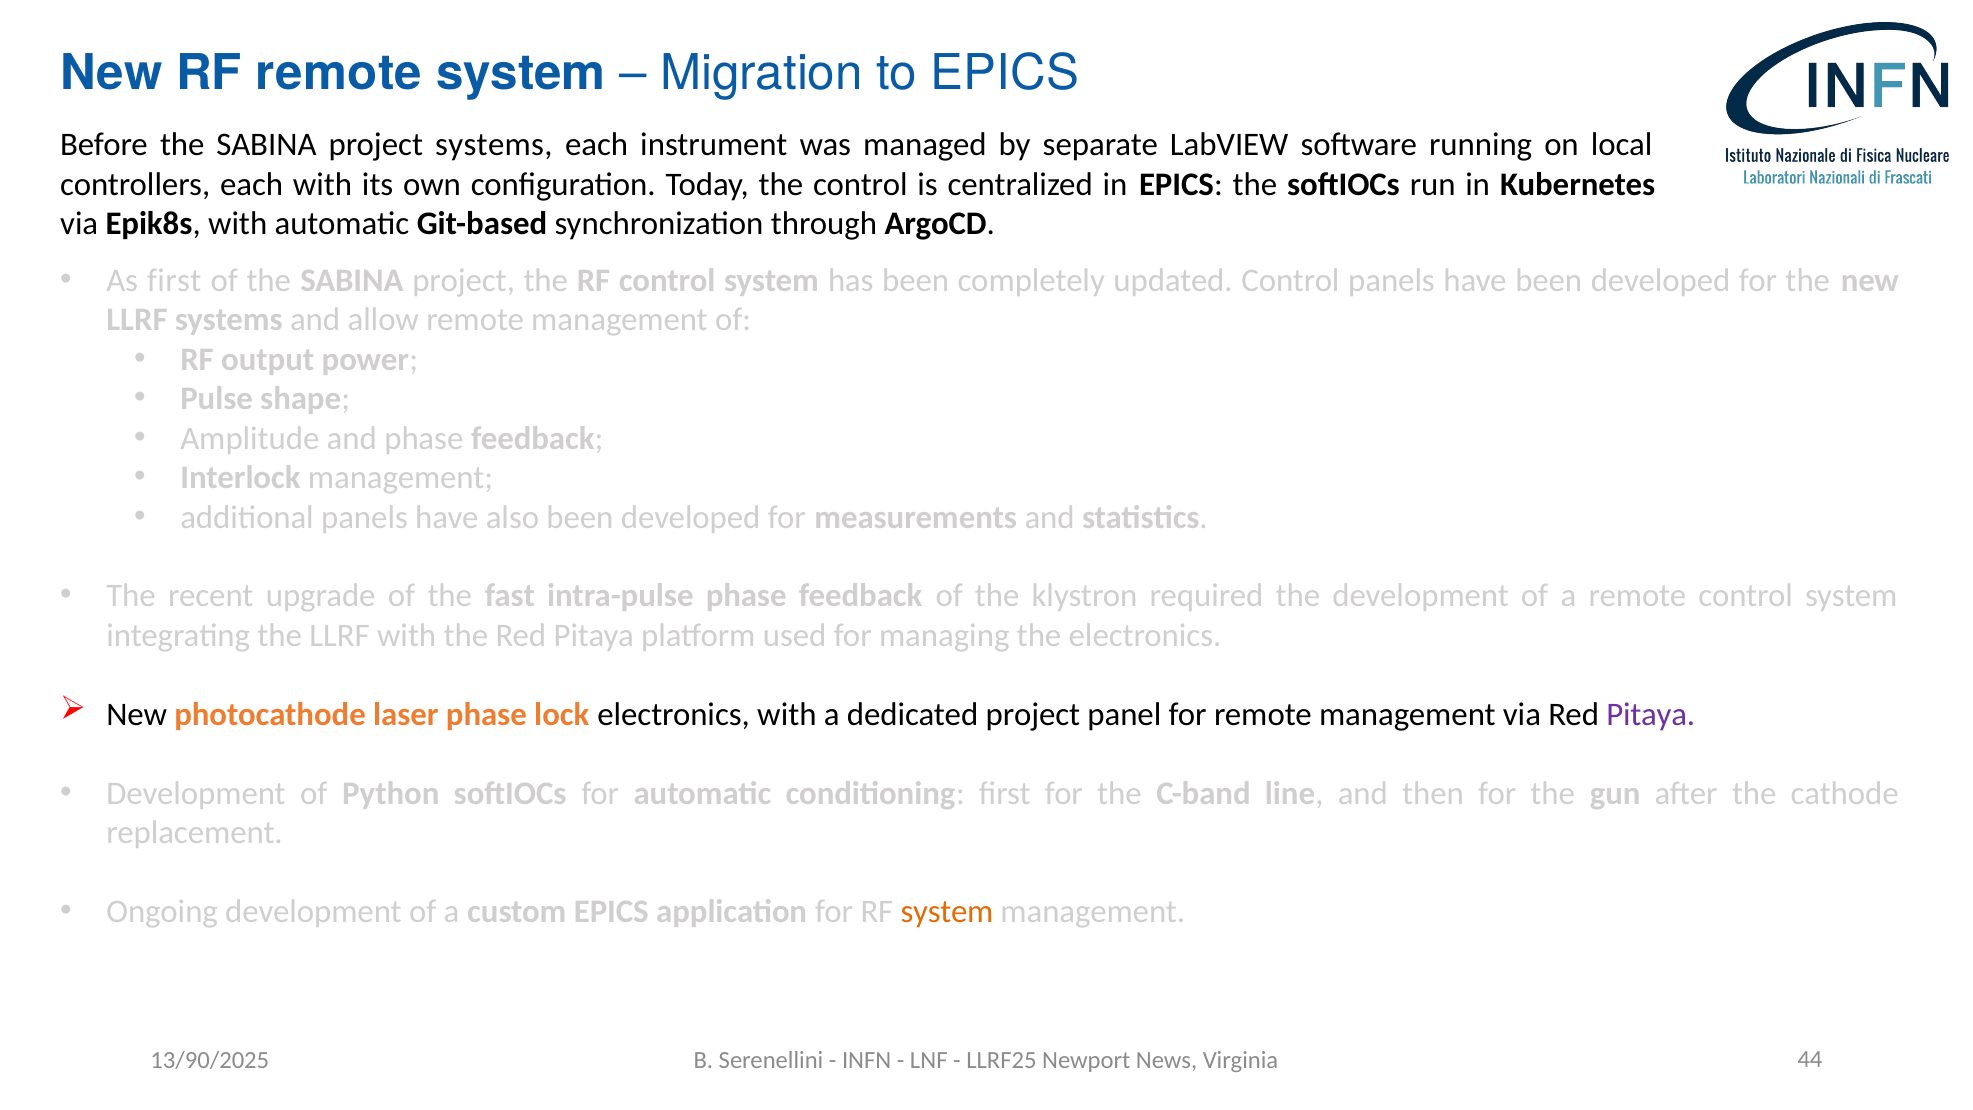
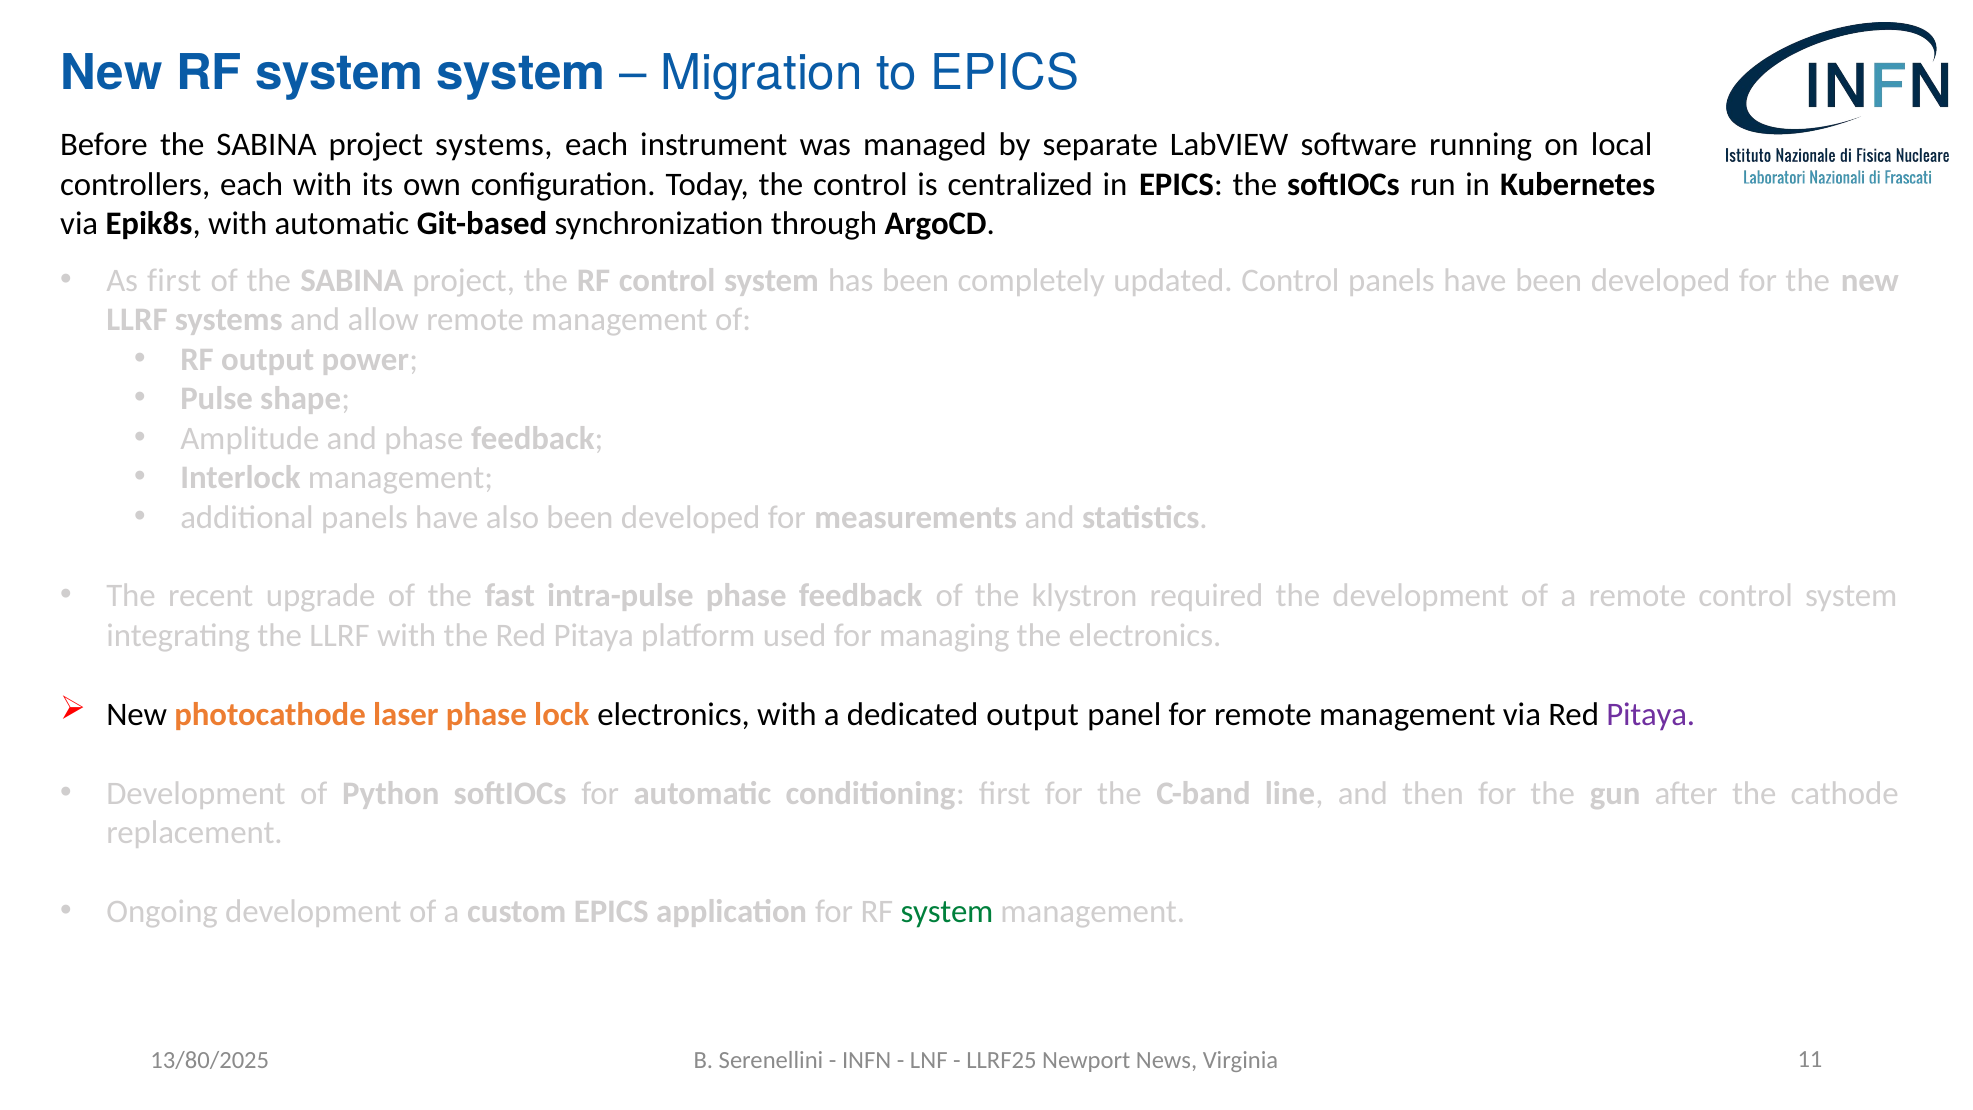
New RF remote: remote -> system
dedicated project: project -> output
system at (947, 911) colour: orange -> green
13/90/2025: 13/90/2025 -> 13/80/2025
44: 44 -> 11
